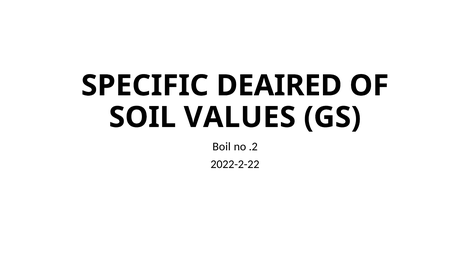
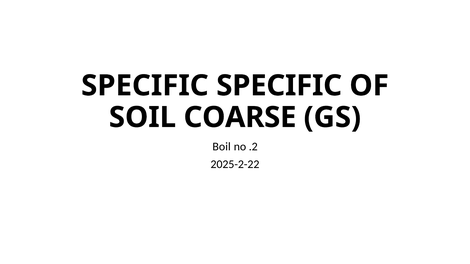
SPECIFIC DEAIRED: DEAIRED -> SPECIFIC
VALUES: VALUES -> COARSE
2022-2-22: 2022-2-22 -> 2025-2-22
